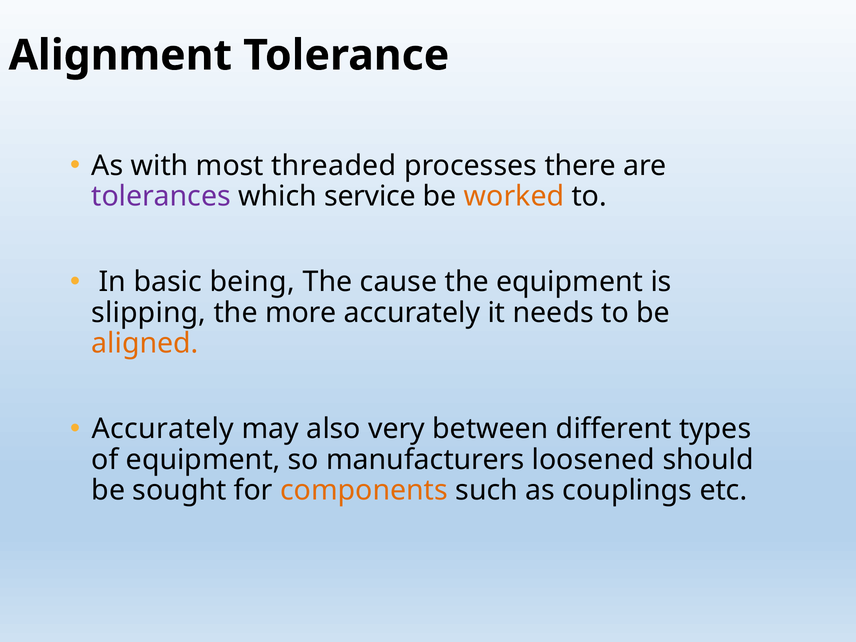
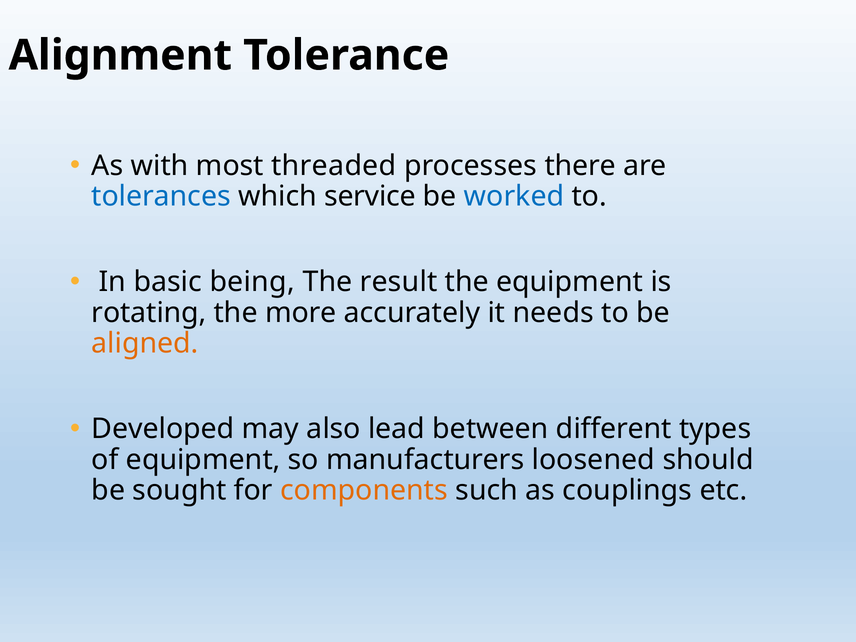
tolerances colour: purple -> blue
worked colour: orange -> blue
cause: cause -> result
slipping: slipping -> rotating
Accurately at (163, 429): Accurately -> Developed
very: very -> lead
